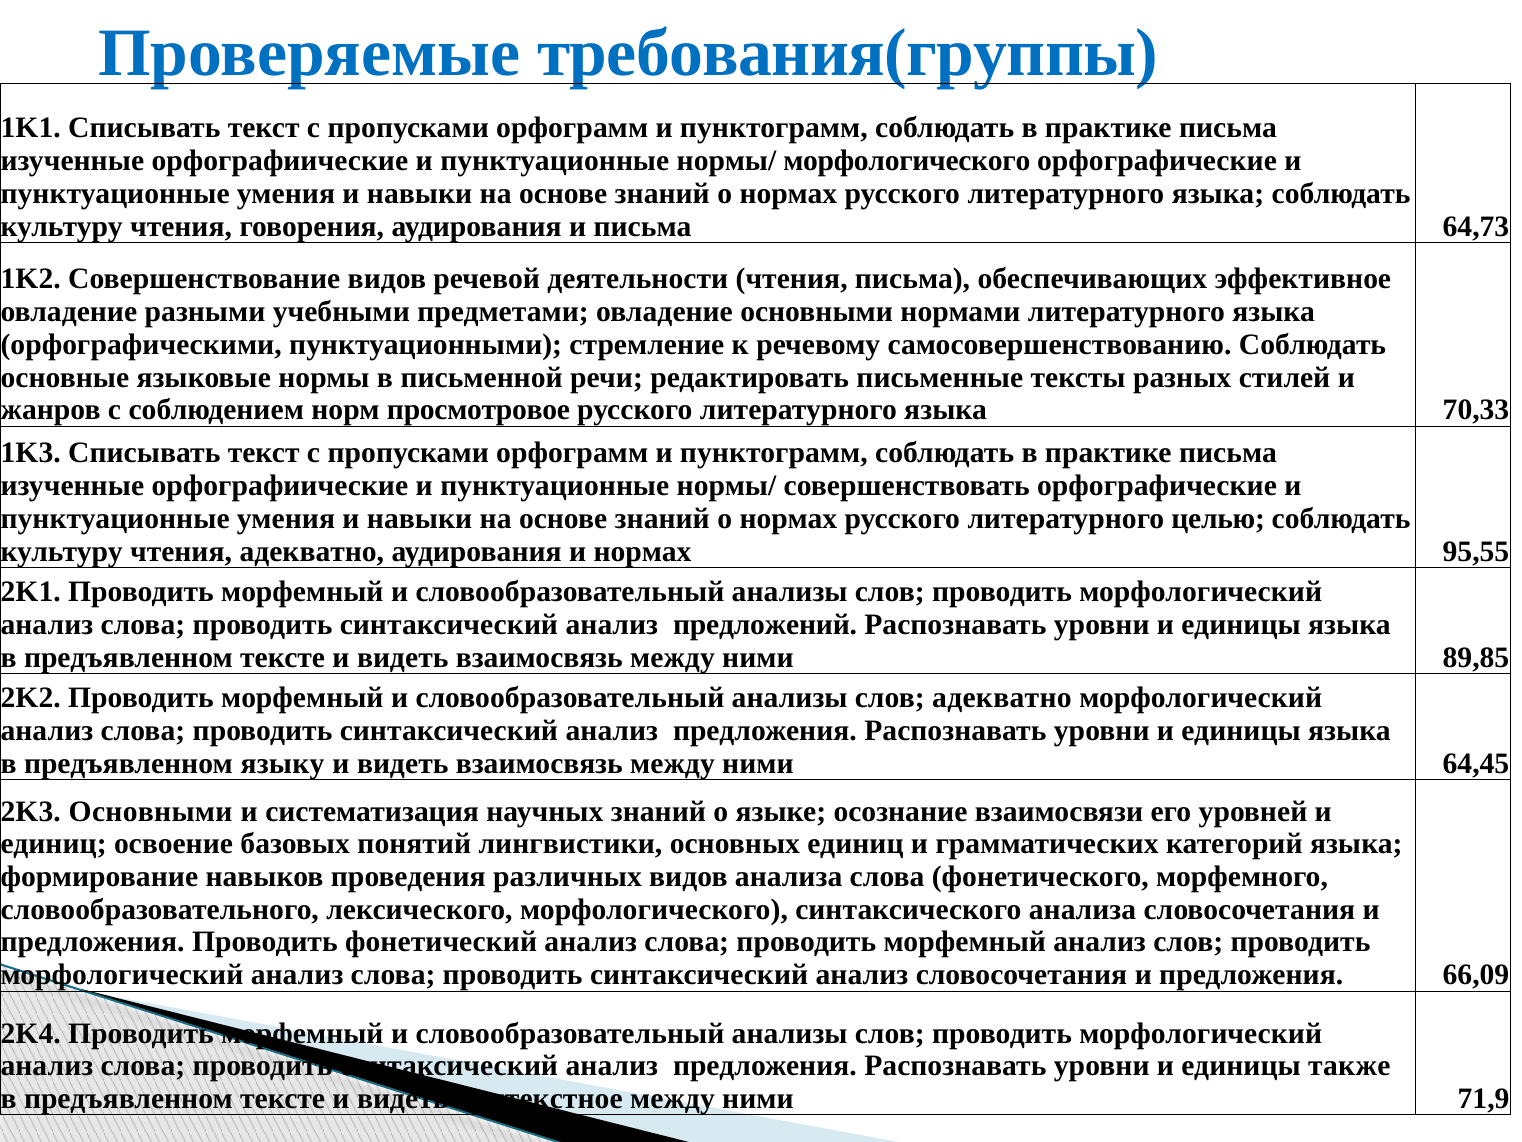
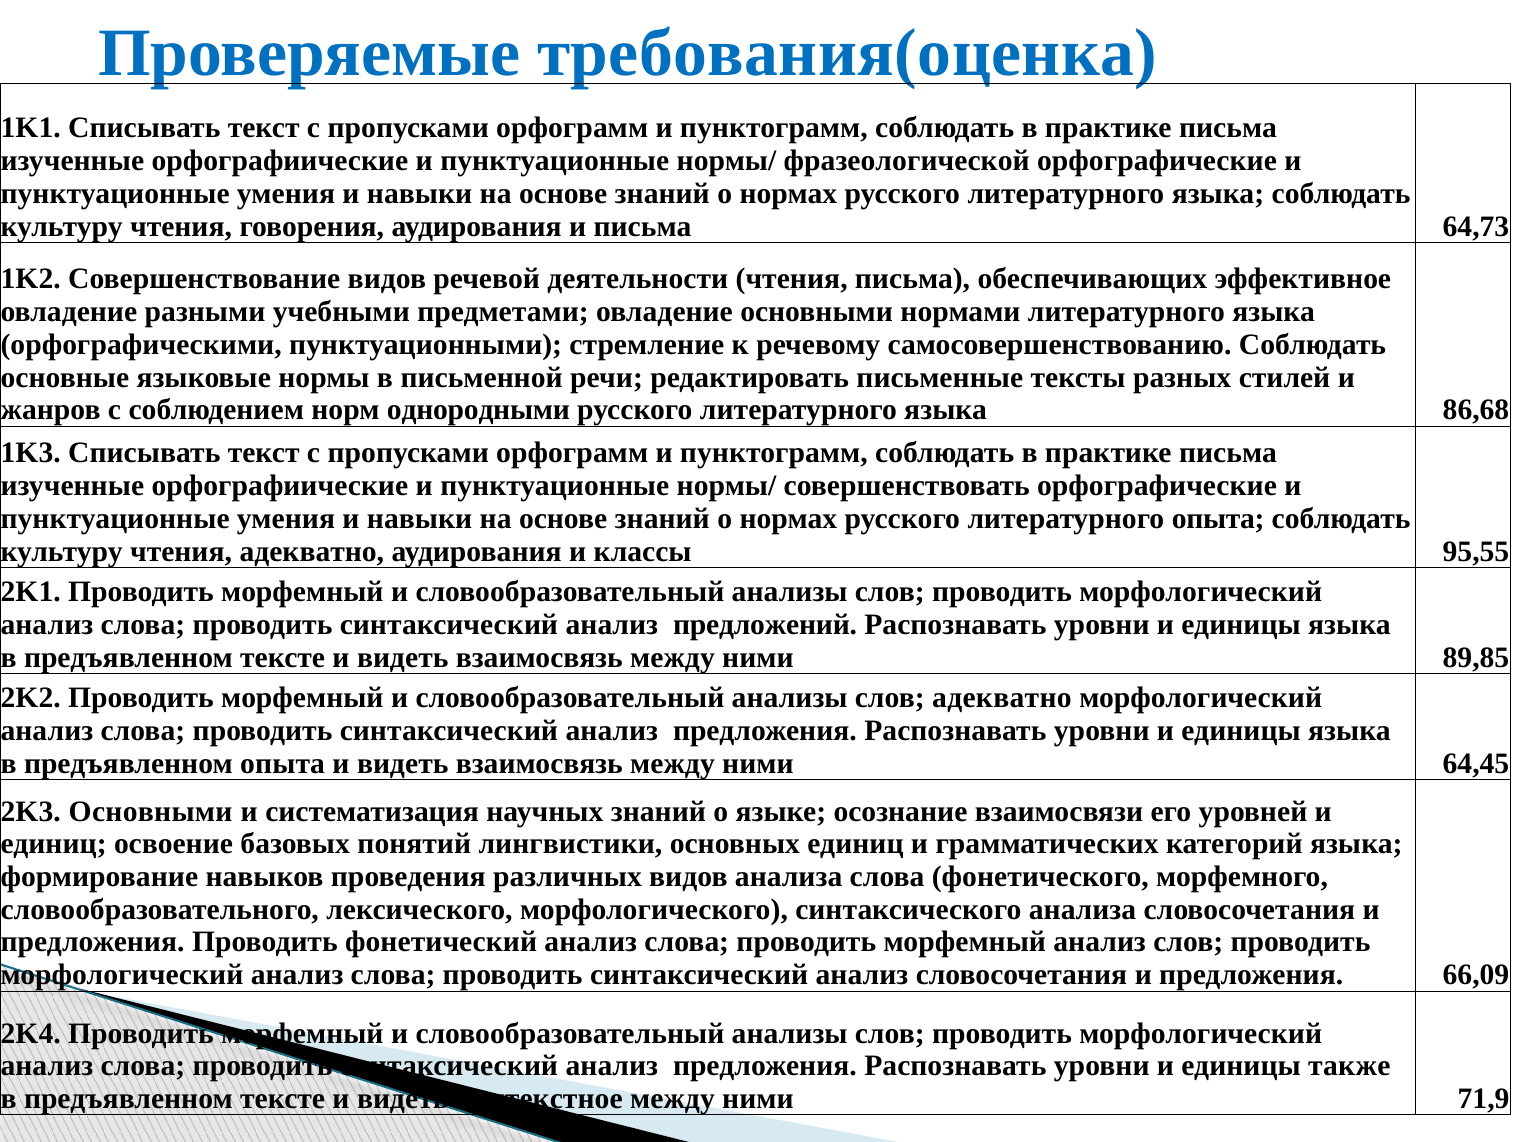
требования(группы: требования(группы -> требования(оценка
нормы/ морфологического: морфологического -> фразеологической
просмотровое: просмотровое -> однородными
70,33: 70,33 -> 86,68
литературного целью: целью -> опыта
и нормах: нормах -> классы
предъявленном языку: языку -> опыта
